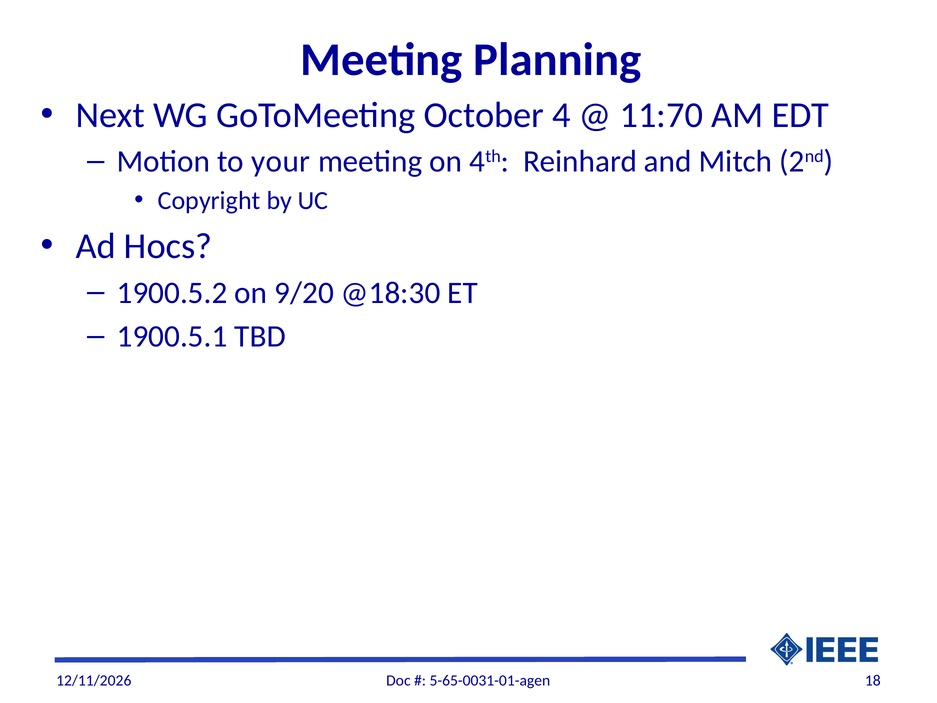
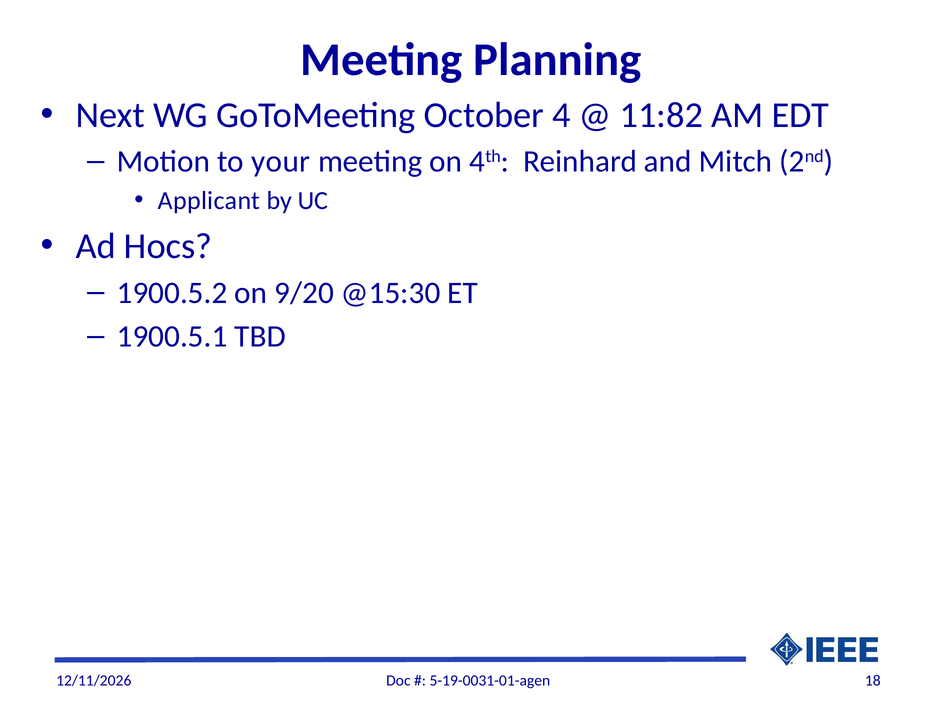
11:70: 11:70 -> 11:82
Copyright: Copyright -> Applicant
@18:30: @18:30 -> @15:30
5-65-0031-01-agen: 5-65-0031-01-agen -> 5-19-0031-01-agen
